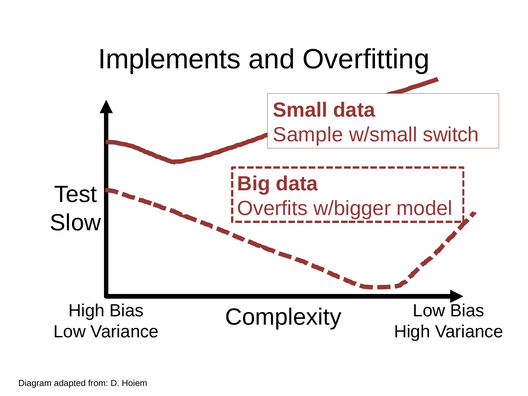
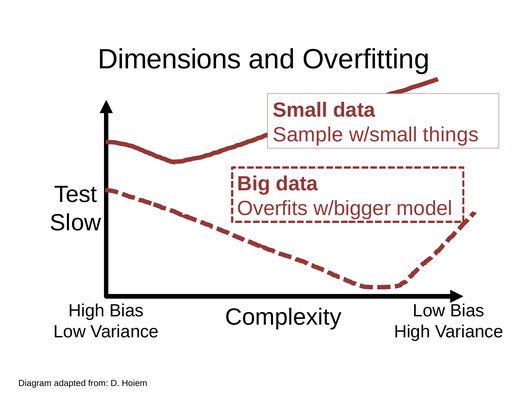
Implements: Implements -> Dimensions
switch: switch -> things
